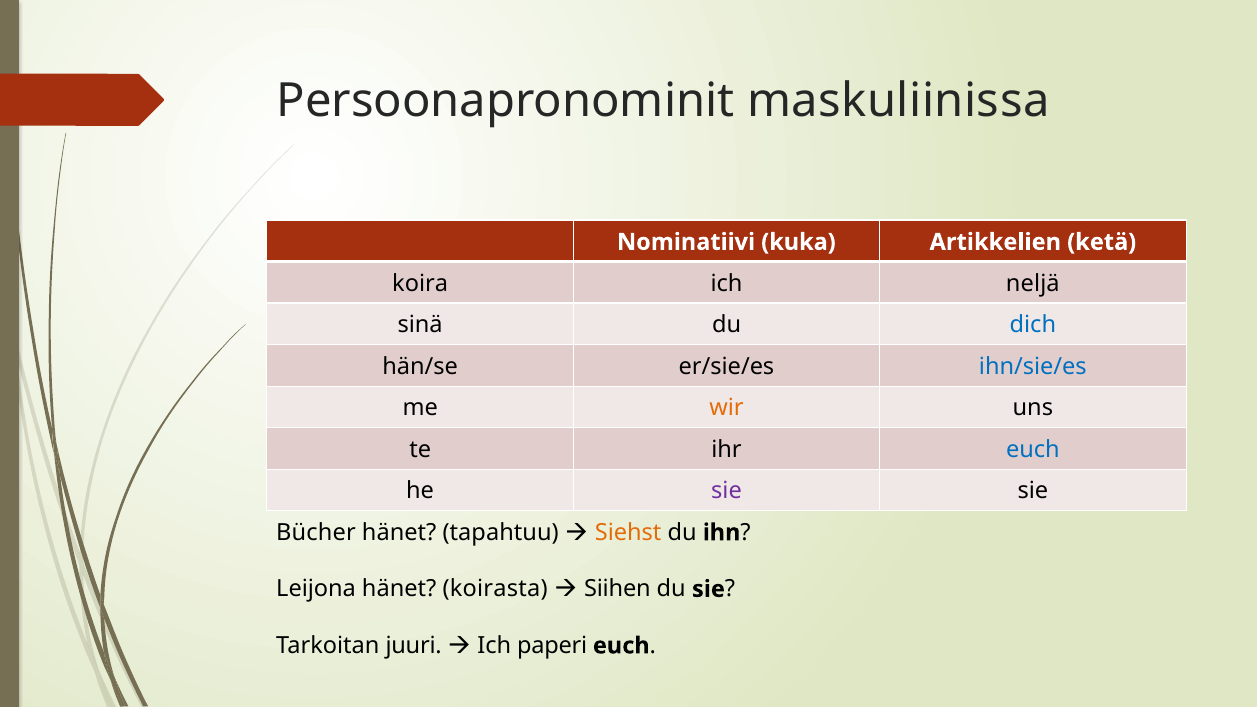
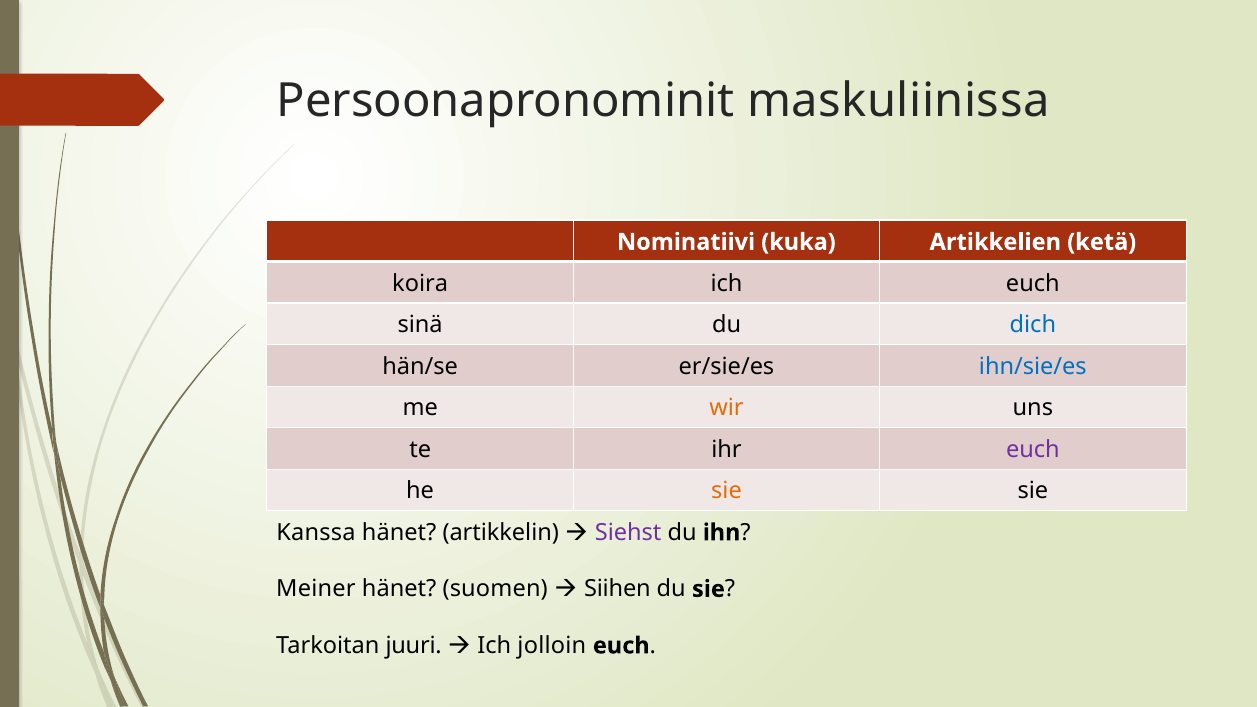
ich neljä: neljä -> euch
euch at (1033, 450) colour: blue -> purple
sie at (727, 491) colour: purple -> orange
Bücher: Bücher -> Kanssa
tapahtuu: tapahtuu -> artikkelin
Siehst colour: orange -> purple
Leijona: Leijona -> Meiner
koirasta: koirasta -> suomen
paperi: paperi -> jolloin
